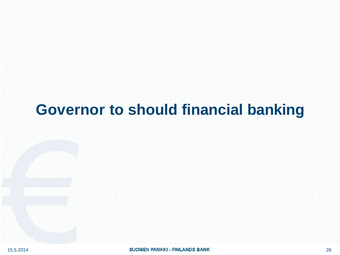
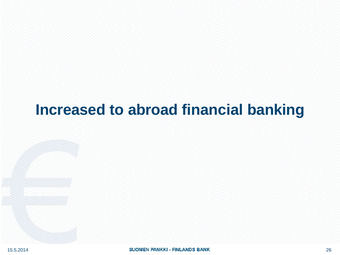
Governor: Governor -> Increased
should: should -> abroad
